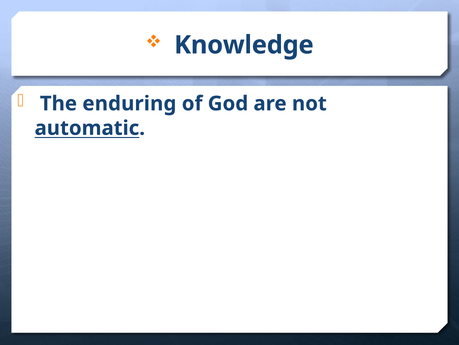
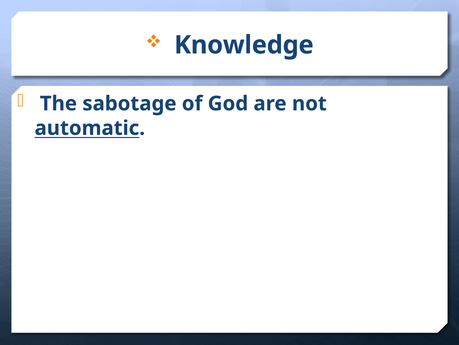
enduring: enduring -> sabotage
